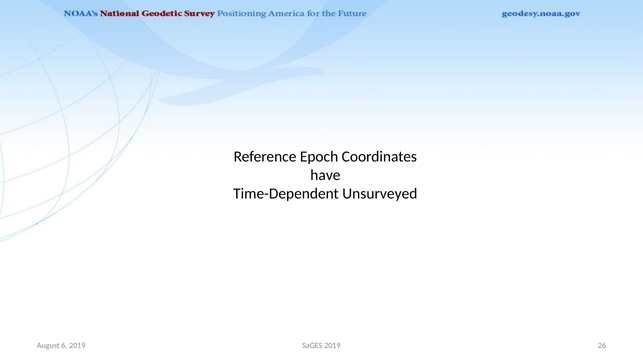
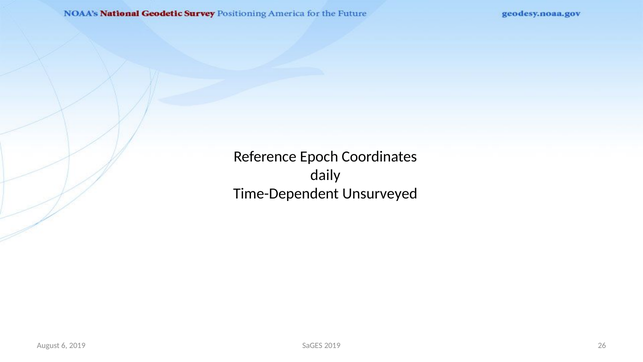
have: have -> daily
